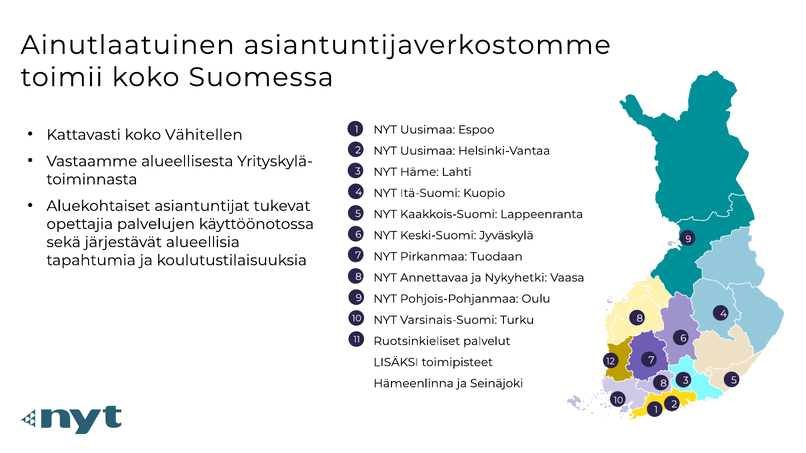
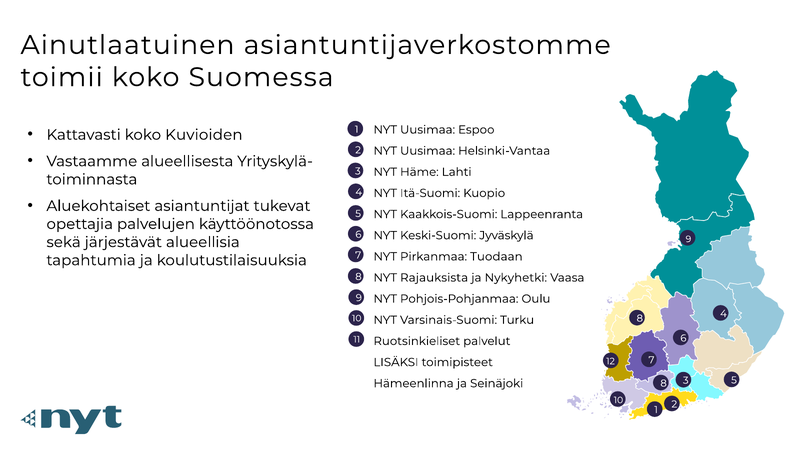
Vähitellen: Vähitellen -> Kuvioiden
Annettavaa: Annettavaa -> Rajauksista
